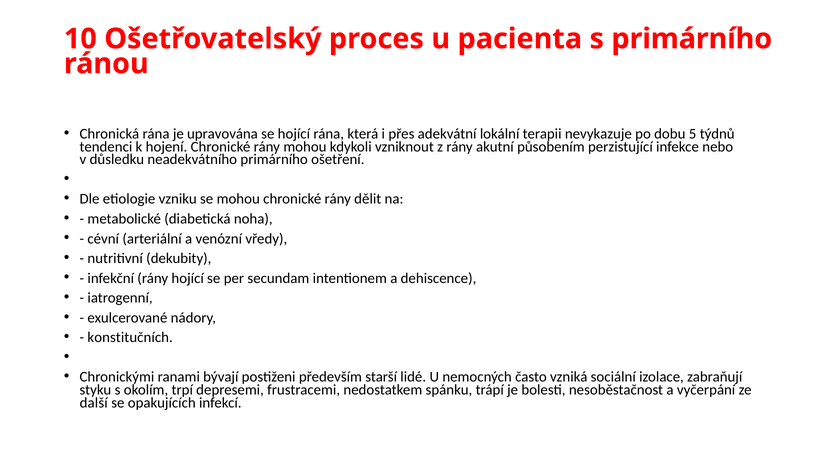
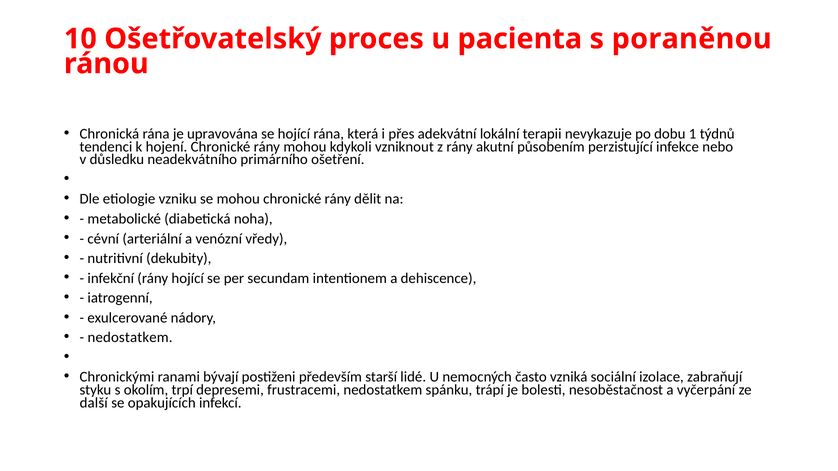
s primárního: primárního -> poraněnou
5: 5 -> 1
konstitučních at (130, 338): konstitučních -> nedostatkem
